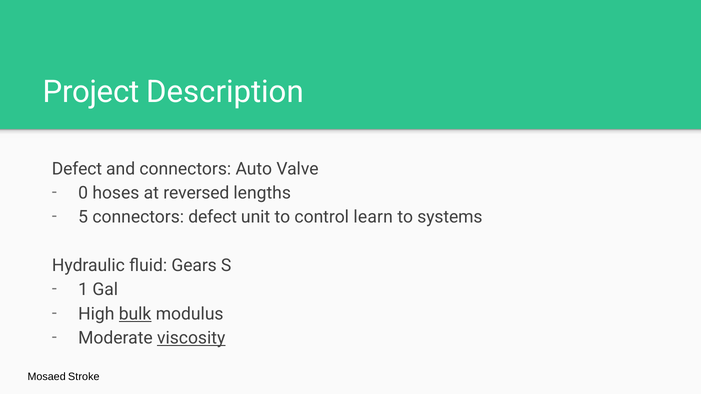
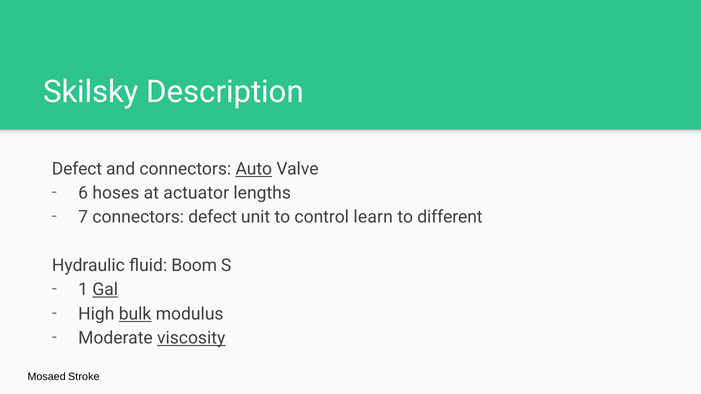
Project: Project -> Skilsky
Auto underline: none -> present
0: 0 -> 6
reversed: reversed -> actuator
5: 5 -> 7
systems: systems -> different
Gears: Gears -> Boom
Gal underline: none -> present
